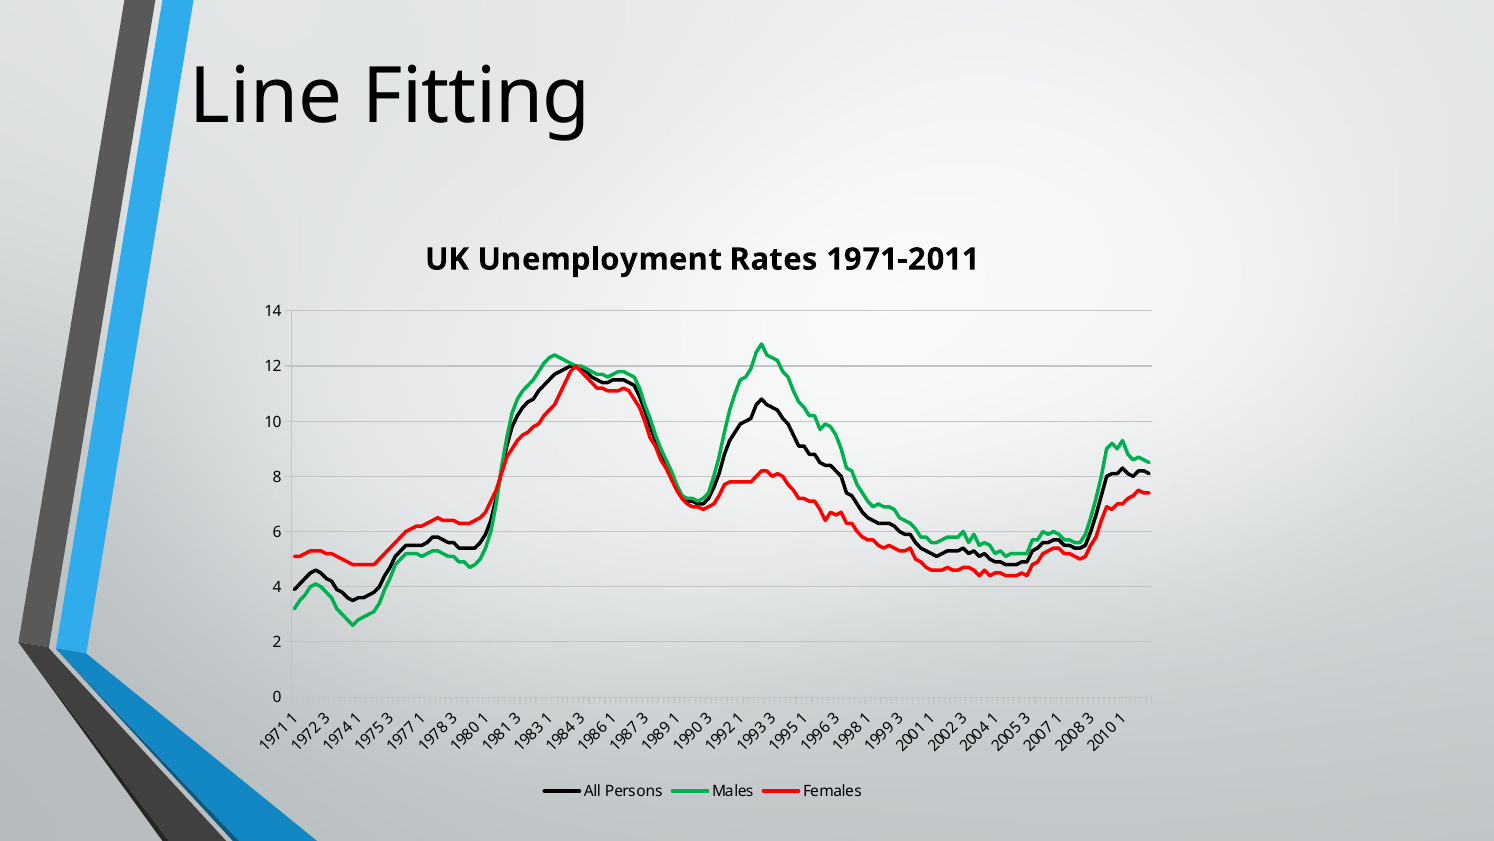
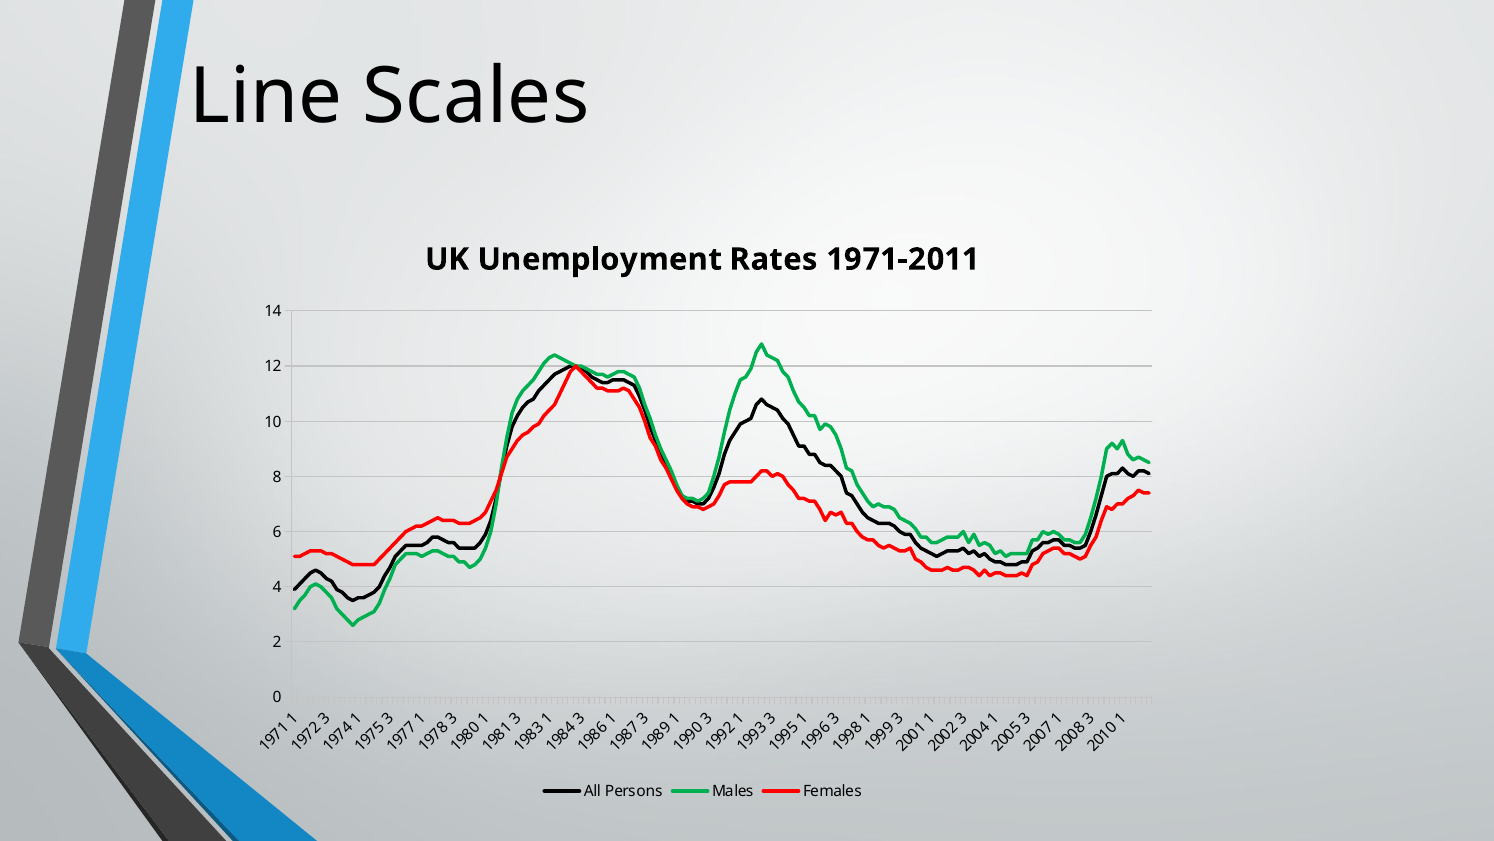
Fitting: Fitting -> Scales
